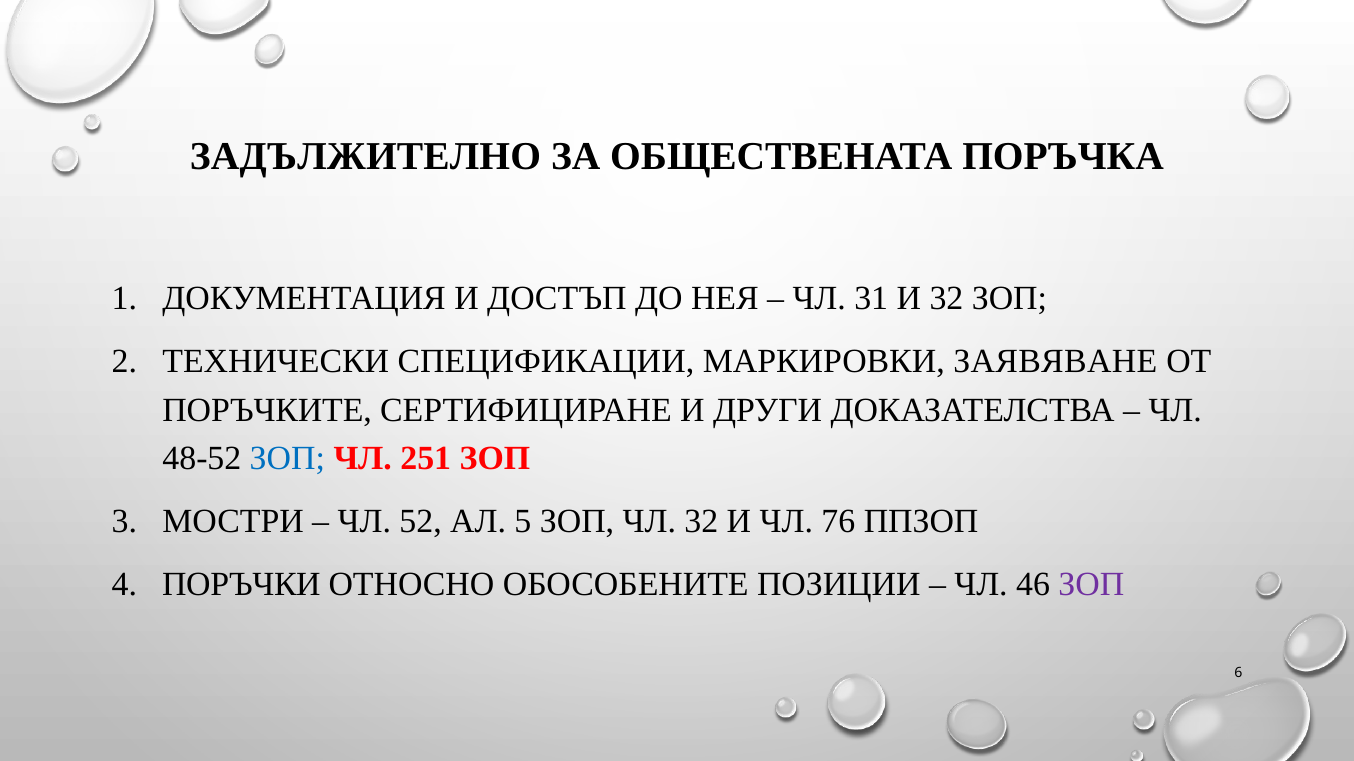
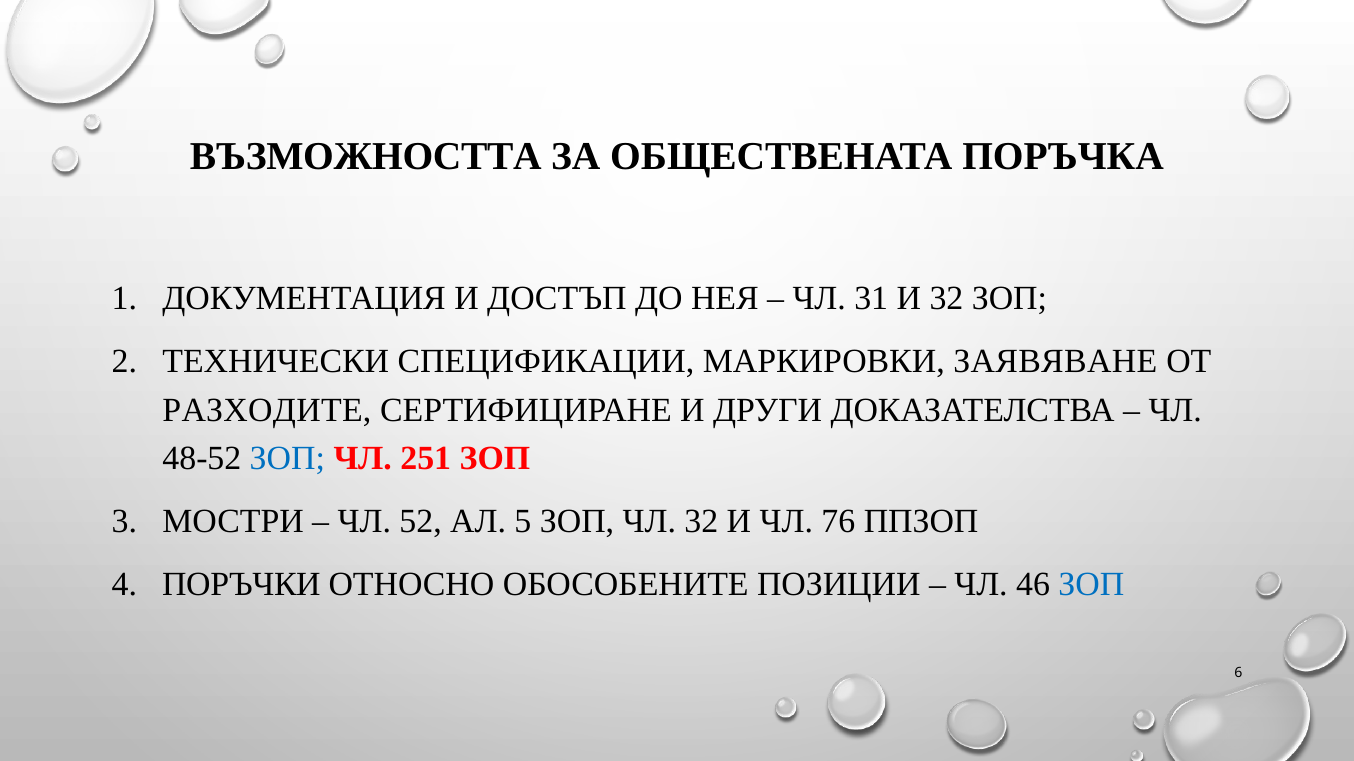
ЗАДЪЛЖИТЕЛНО: ЗАДЪЛЖИТЕЛНО -> ВЪЗМОЖНОСТТА
ПОРЪЧКИТЕ: ПОРЪЧКИТЕ -> РАЗХОДИТЕ
ЗОП at (1091, 585) colour: purple -> blue
